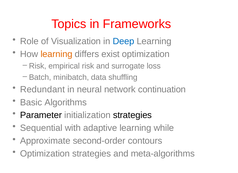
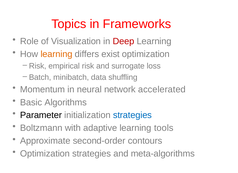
Deep colour: blue -> red
Redundant: Redundant -> Momentum
continuation: continuation -> accelerated
strategies at (132, 115) colour: black -> blue
Sequential: Sequential -> Boltzmann
while: while -> tools
